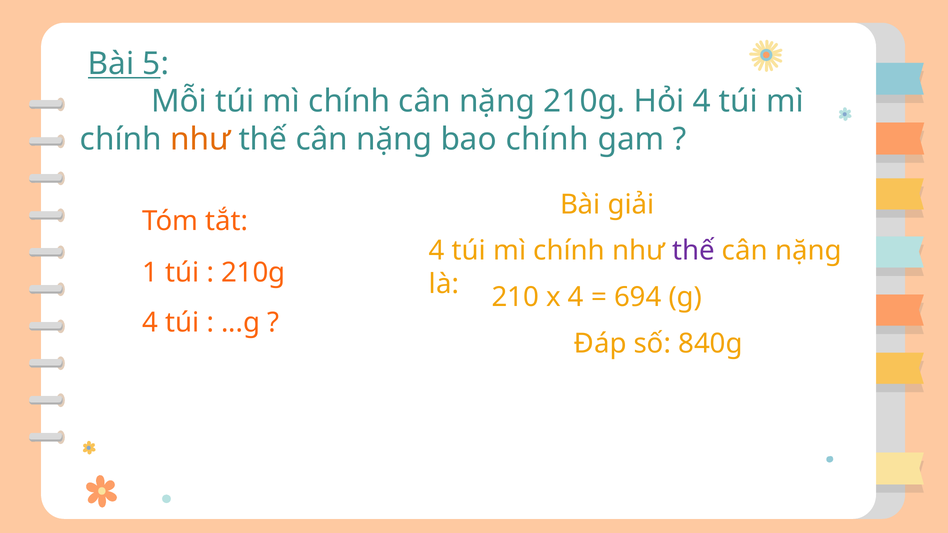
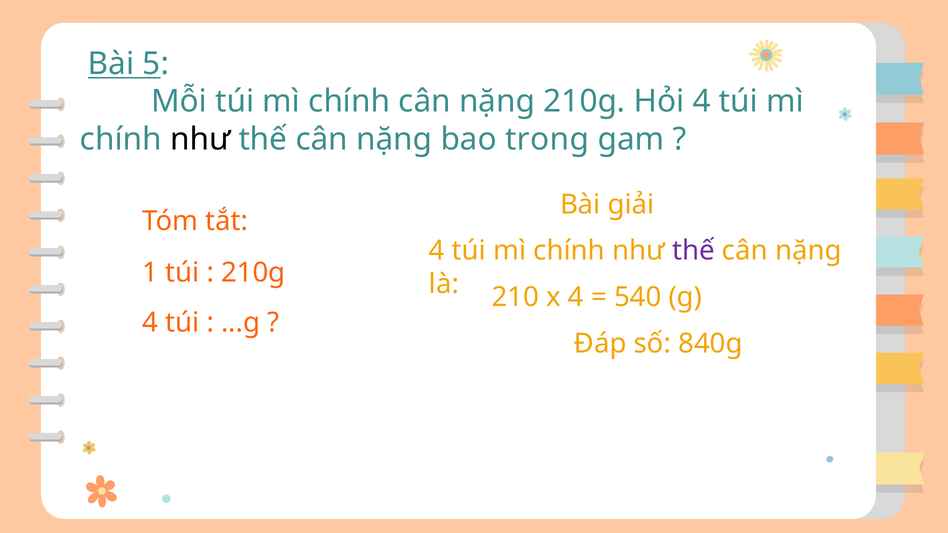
như at (200, 139) colour: orange -> black
bao chính: chính -> trong
694: 694 -> 540
